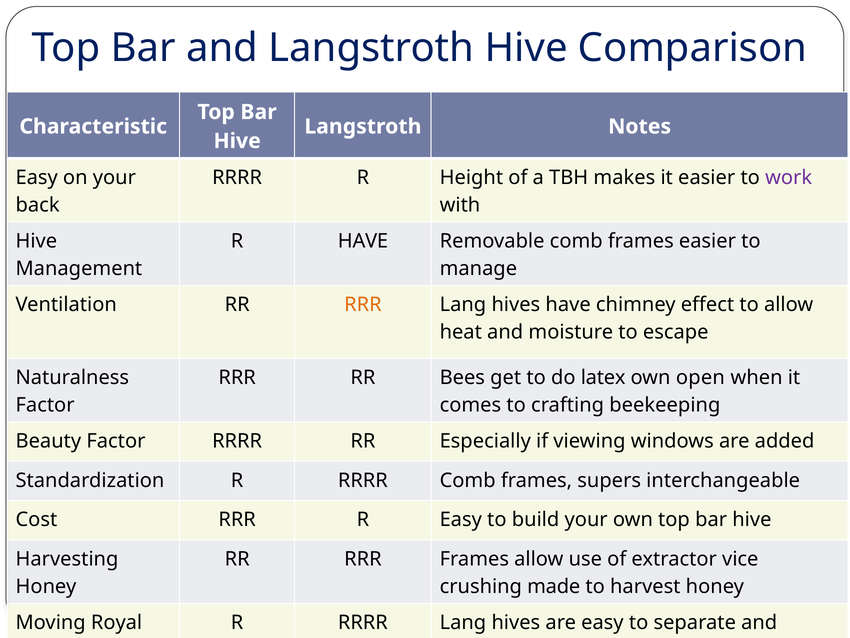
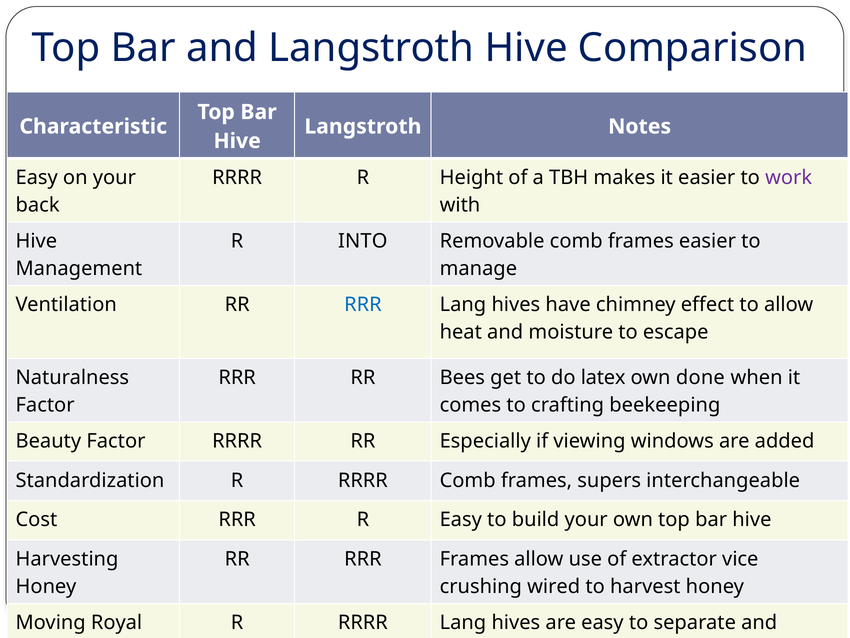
R HAVE: HAVE -> INTO
RRR at (363, 305) colour: orange -> blue
open: open -> done
made: made -> wired
